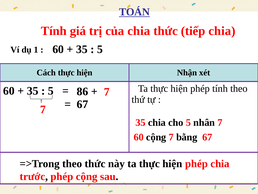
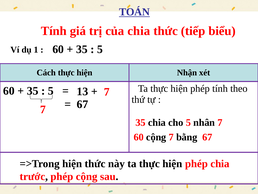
tiếp chia: chia -> biểu
86: 86 -> 13
=>Trong theo: theo -> hiện
